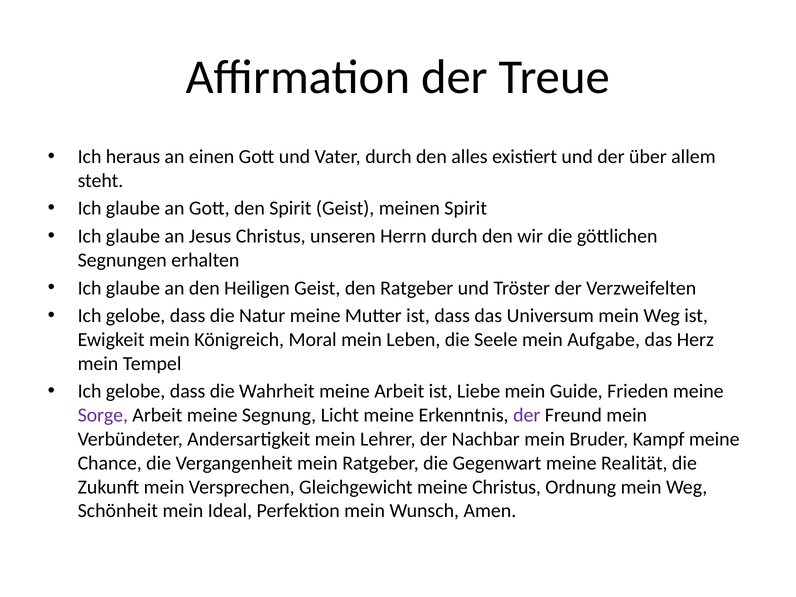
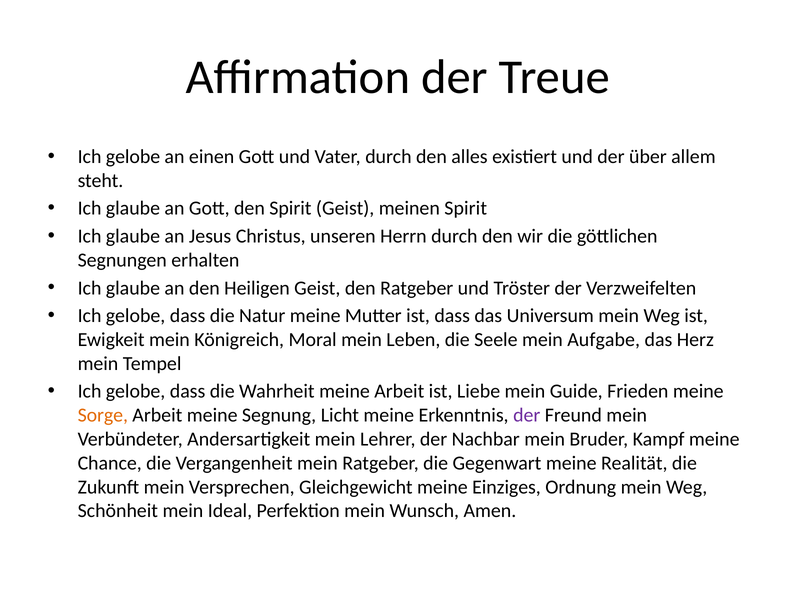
heraus at (133, 157): heraus -> gelobe
Sorge colour: purple -> orange
meine Christus: Christus -> Einziges
